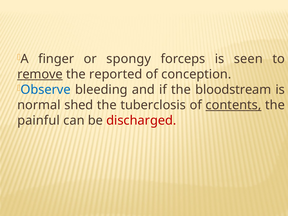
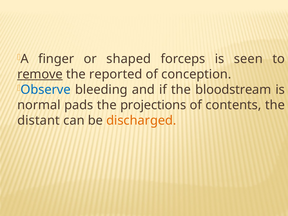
spongy: spongy -> shaped
shed: shed -> pads
tuberclosis: tuberclosis -> projections
contents underline: present -> none
painful: painful -> distant
discharged colour: red -> orange
